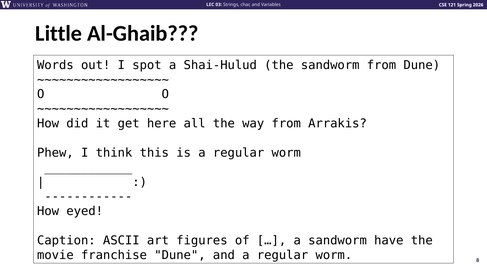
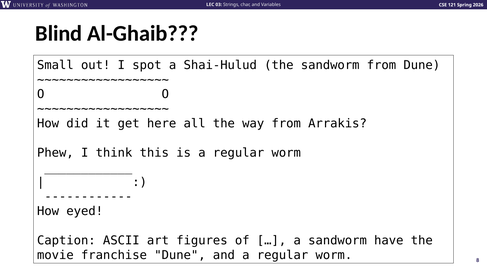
Little: Little -> Blind
Words: Words -> Small
